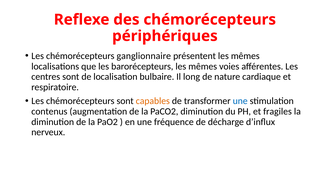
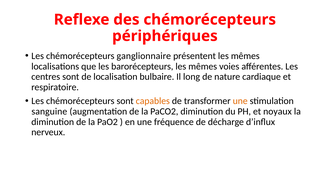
une at (240, 101) colour: blue -> orange
contenus: contenus -> sanguine
fragiles: fragiles -> noyaux
